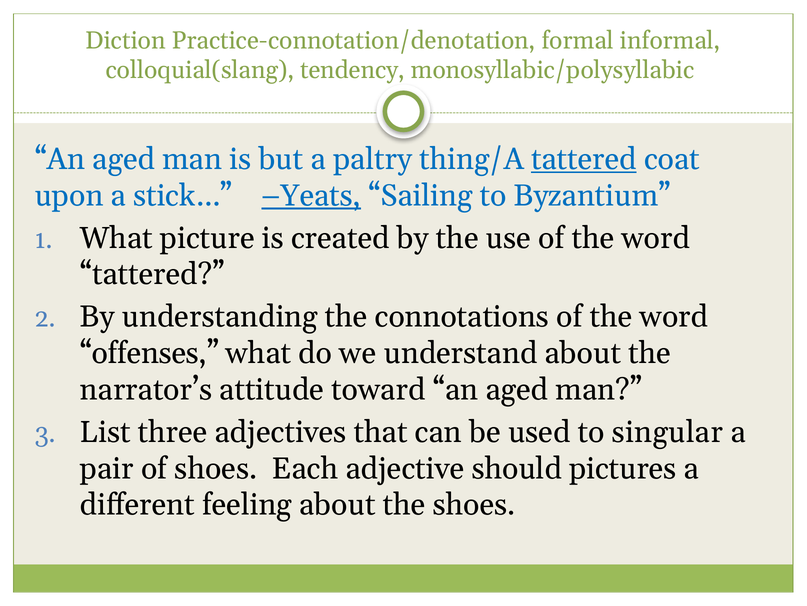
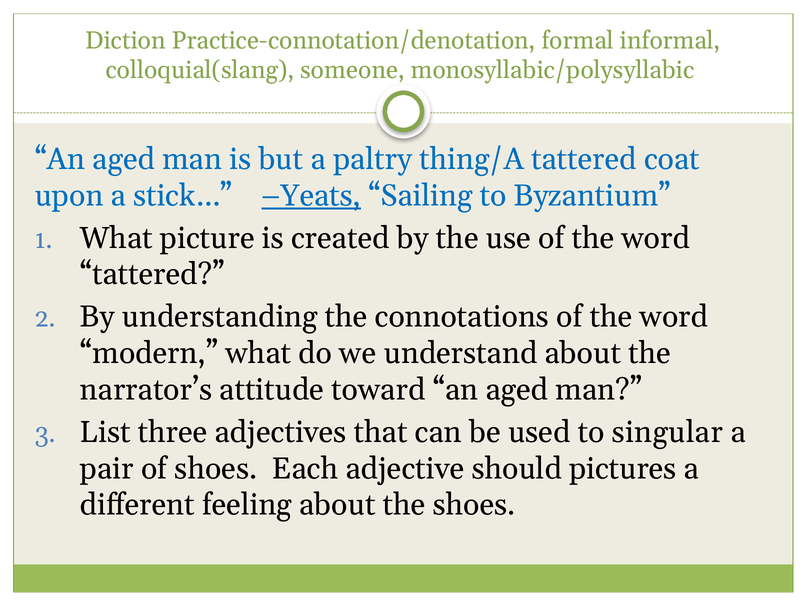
tendency: tendency -> someone
tattered at (584, 159) underline: present -> none
offenses: offenses -> modern
